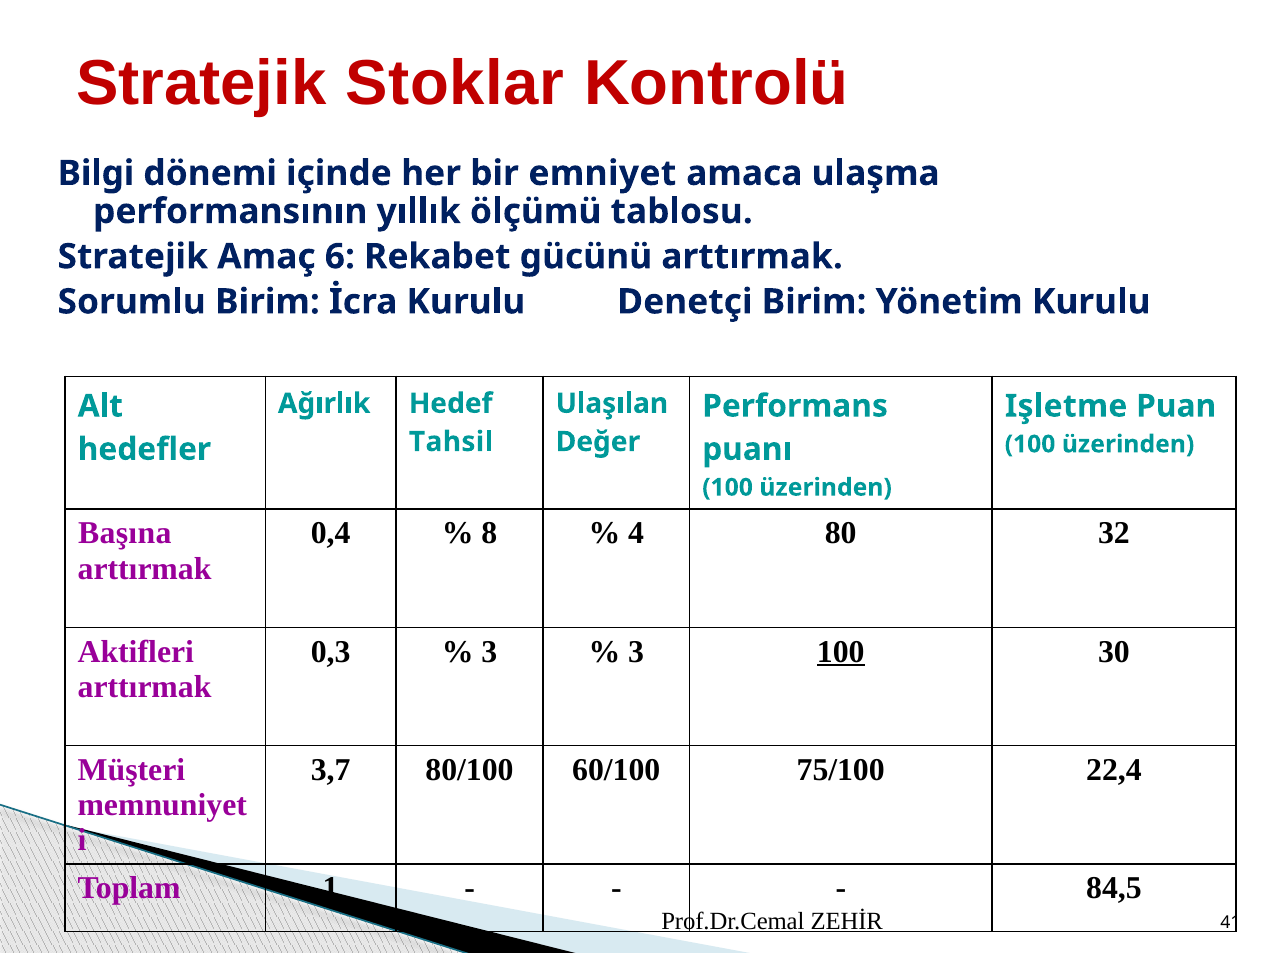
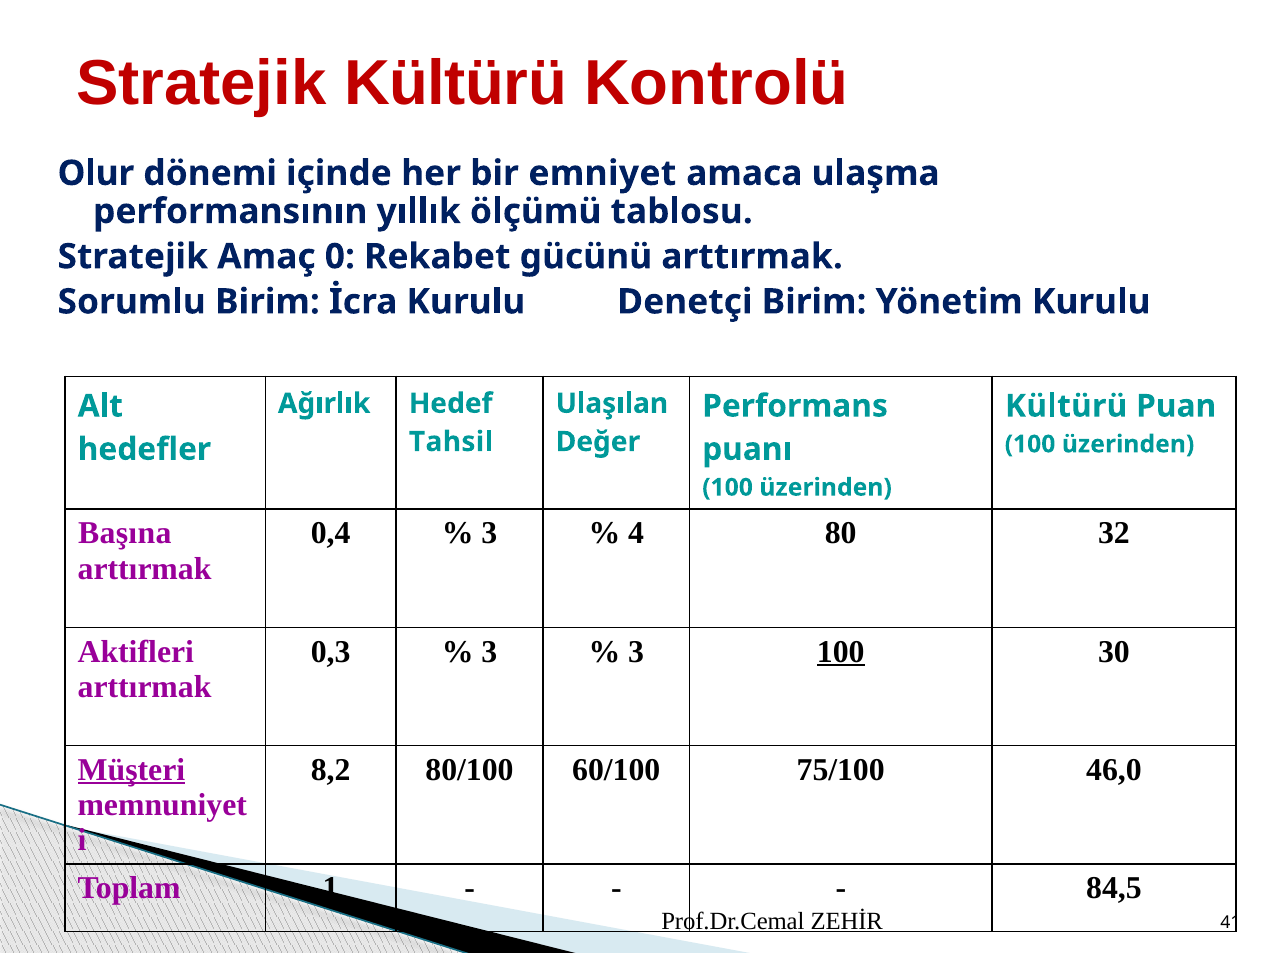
Stratejik Stoklar: Stoklar -> Kültürü
Bilgi: Bilgi -> Olur
6: 6 -> 0
Işletme at (1066, 406): Işletme -> Kültürü
8 at (489, 534): 8 -> 3
Müşteri underline: none -> present
3,7: 3,7 -> 8,2
22,4: 22,4 -> 46,0
